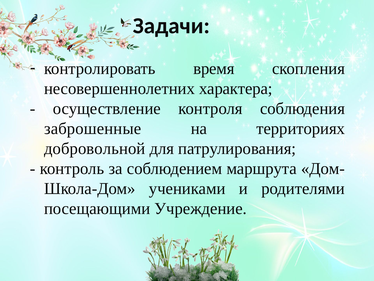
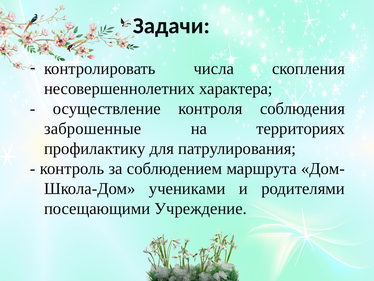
время: время -> числа
добровольной: добровольной -> профилактику
